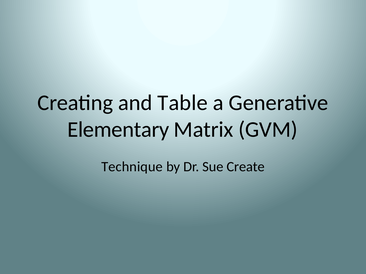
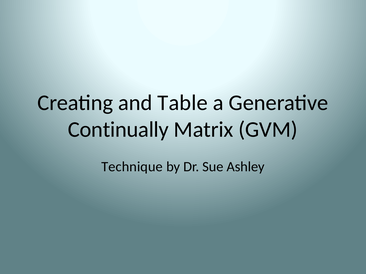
Elementary: Elementary -> Continually
Create: Create -> Ashley
